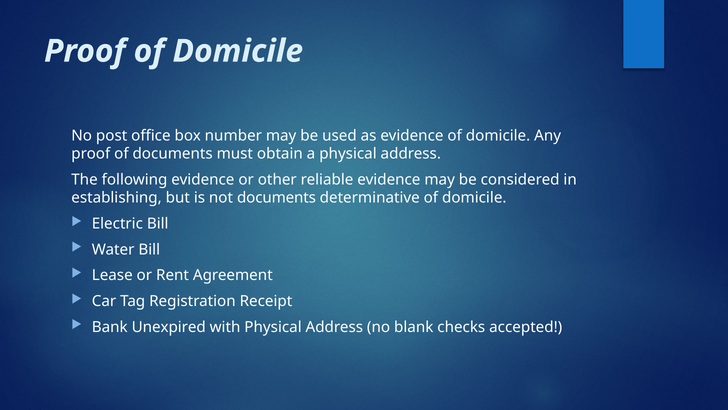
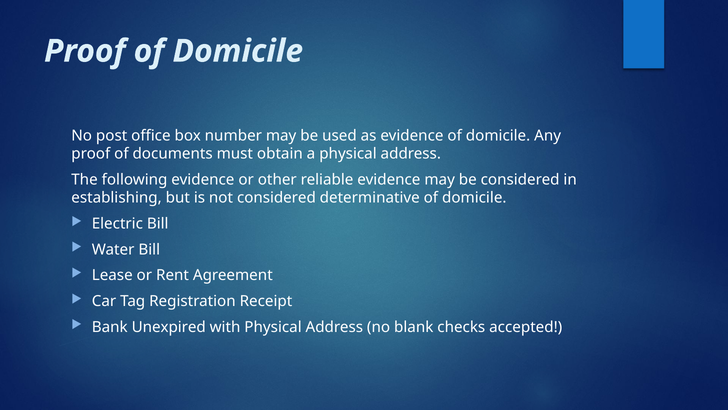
not documents: documents -> considered
